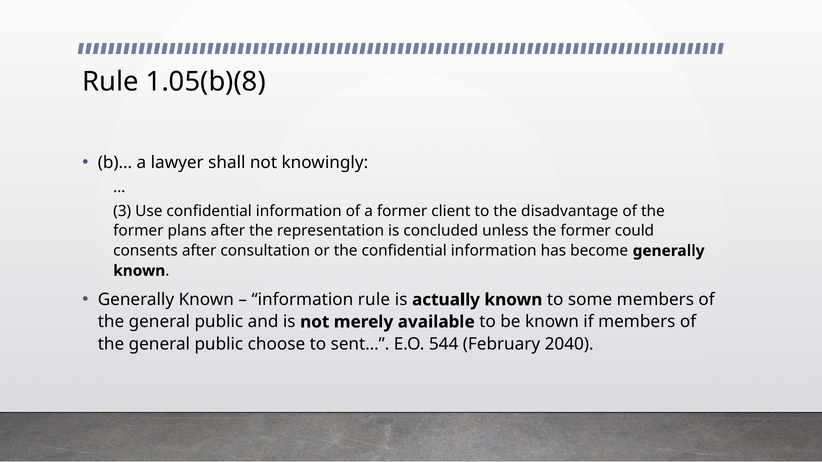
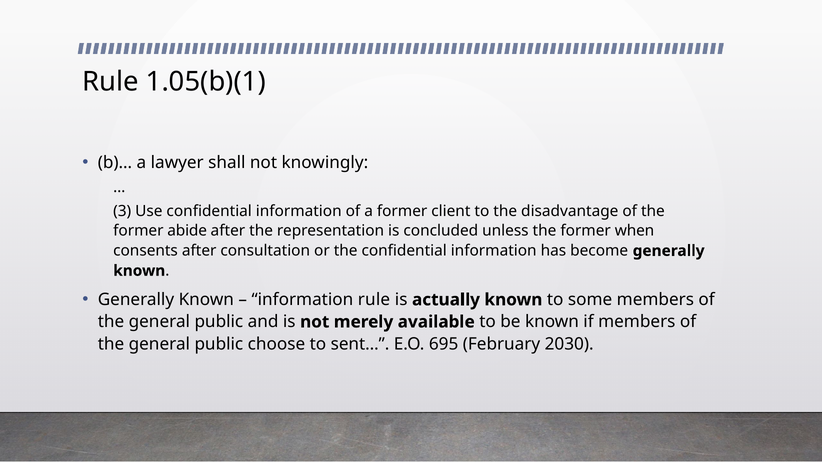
1.05(b)(8: 1.05(b)(8 -> 1.05(b)(1
plans: plans -> abide
could: could -> when
544: 544 -> 695
2040: 2040 -> 2030
